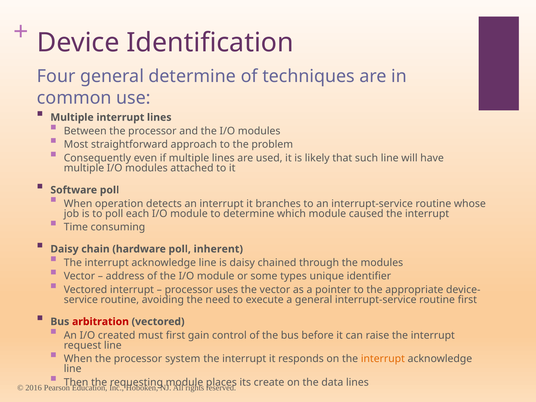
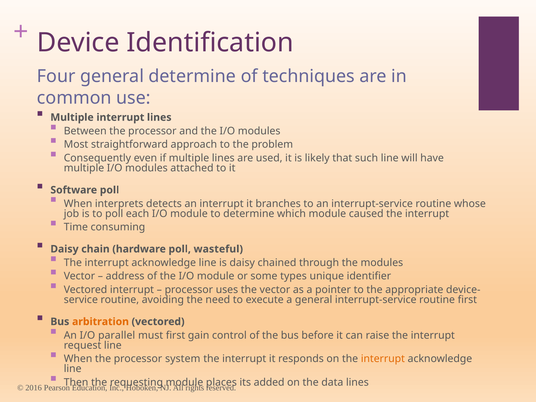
operation: operation -> interprets
inherent: inherent -> wasteful
arbitration colour: red -> orange
created: created -> parallel
create: create -> added
